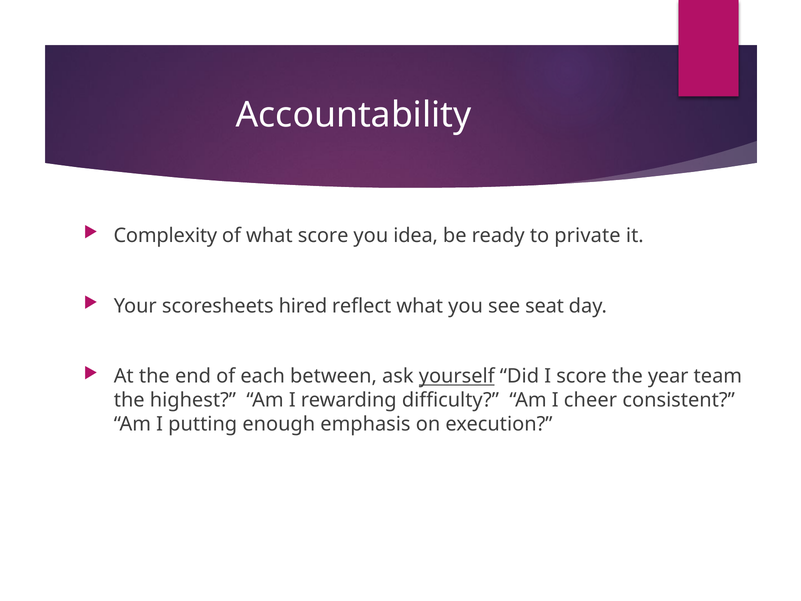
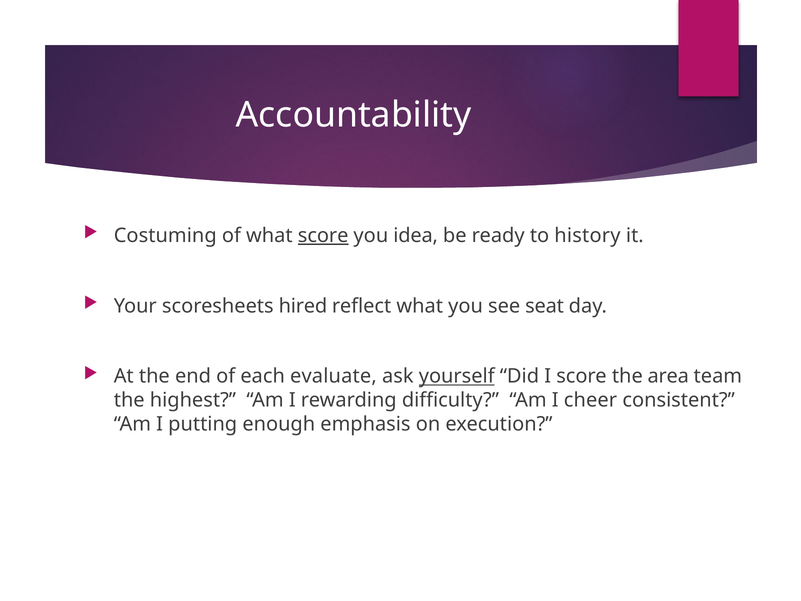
Complexity: Complexity -> Costuming
score at (323, 235) underline: none -> present
private: private -> history
between: between -> evaluate
year: year -> area
